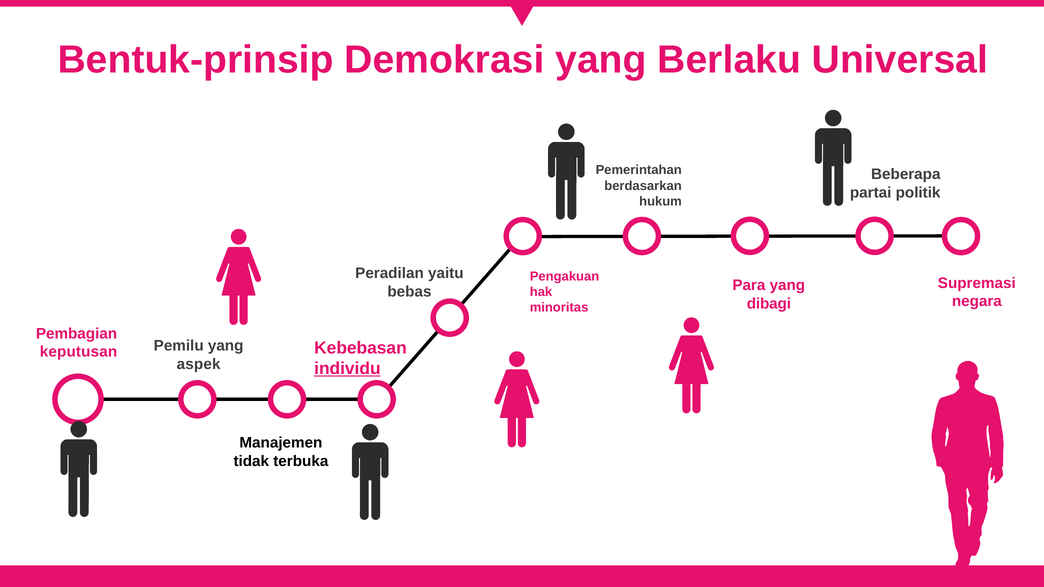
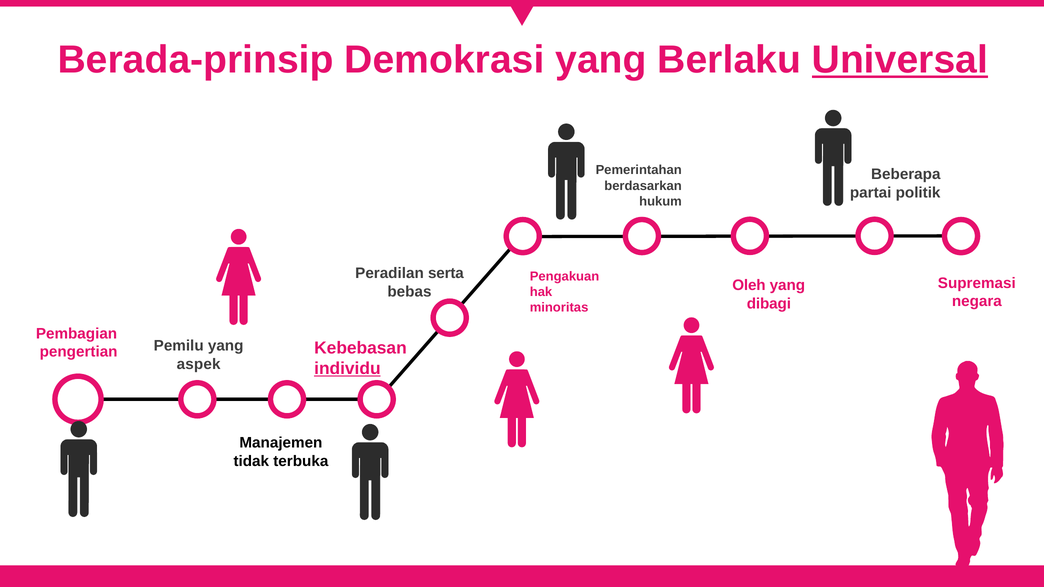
Bentuk-prinsip: Bentuk-prinsip -> Berada-prinsip
Universal underline: none -> present
yaitu: yaitu -> serta
Para: Para -> Oleh
keputusan: keputusan -> pengertian
